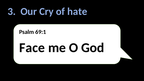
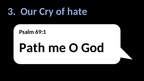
Face: Face -> Path
